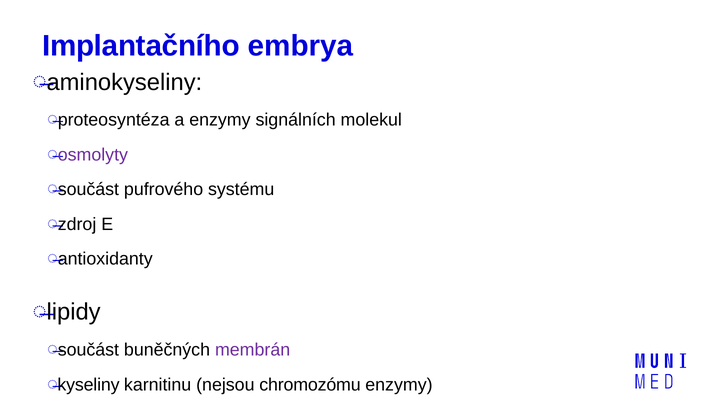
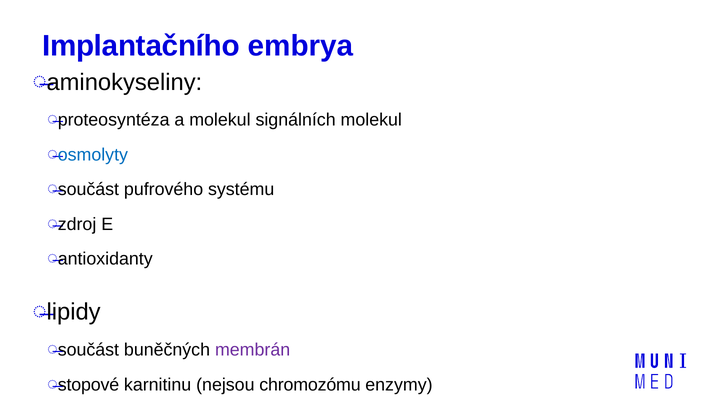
a enzymy: enzymy -> molekul
osmolyty colour: purple -> blue
kyseliny: kyseliny -> stopové
